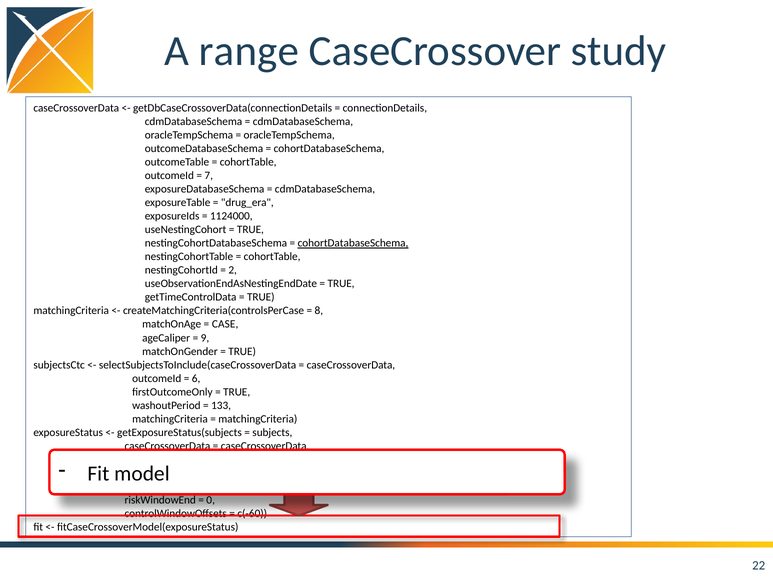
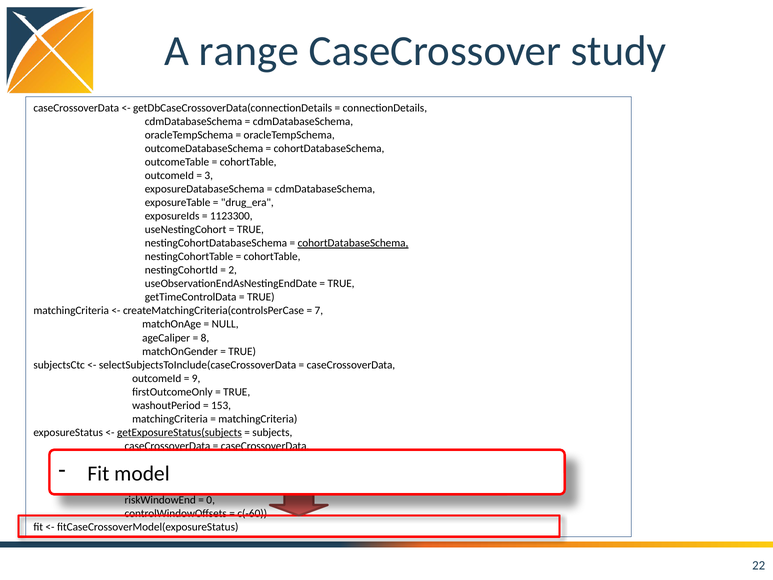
7: 7 -> 3
1124000: 1124000 -> 1123300
8: 8 -> 7
CASE: CASE -> NULL
9: 9 -> 8
6: 6 -> 9
133: 133 -> 153
getExposureStatus(subjects underline: none -> present
